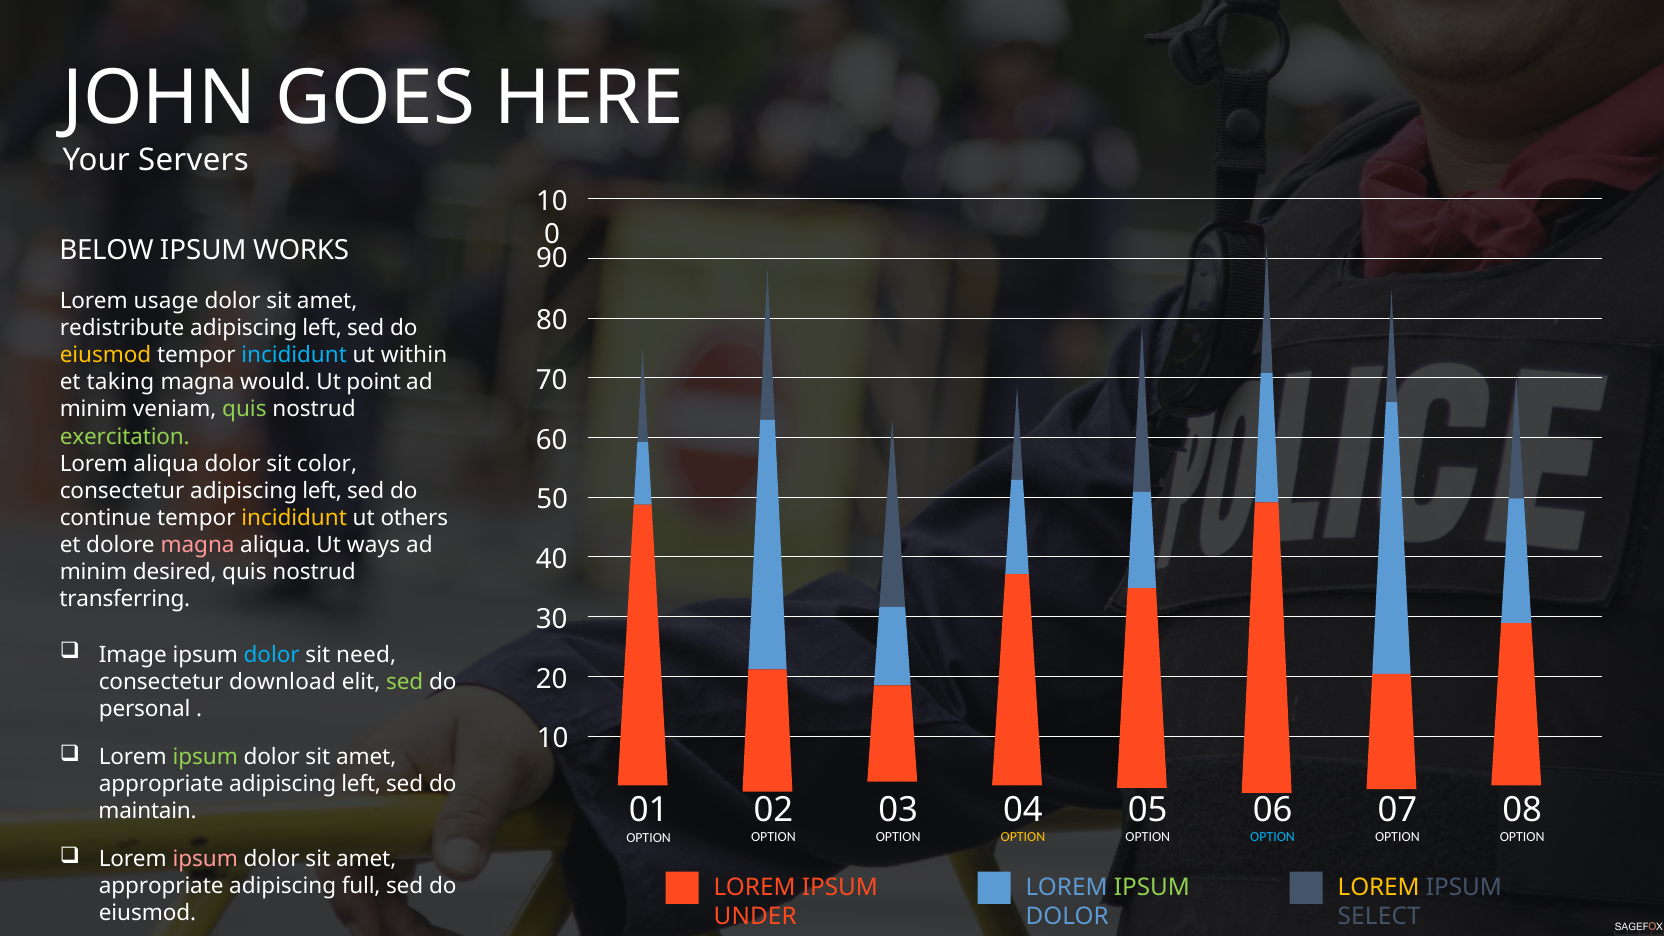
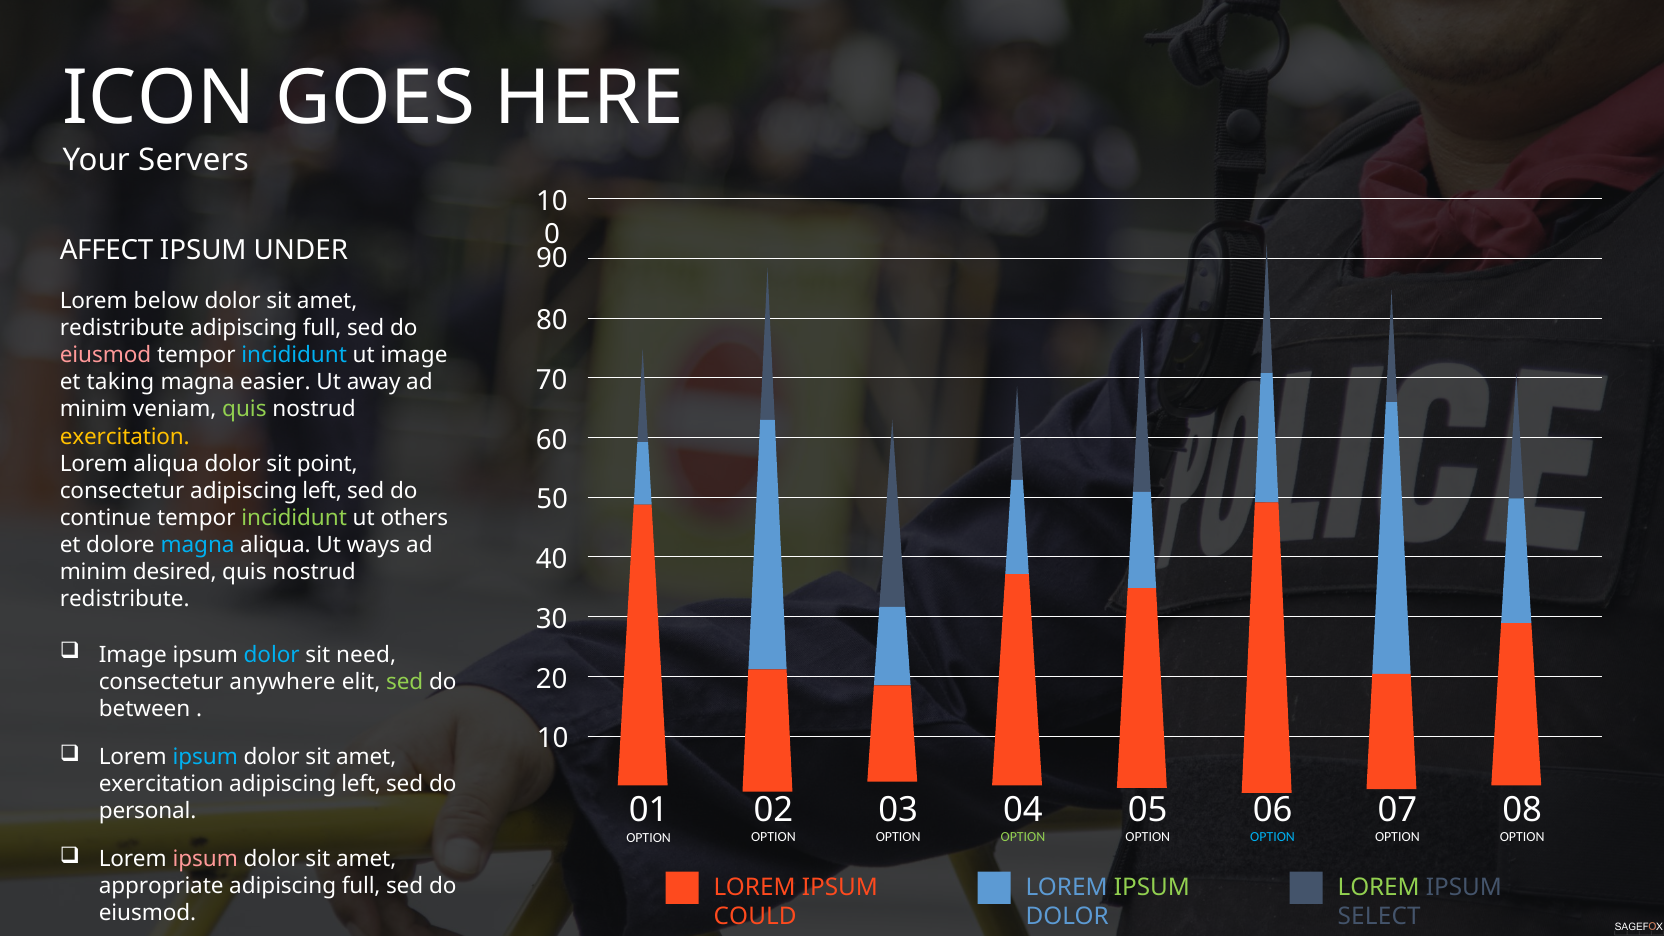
JOHN: JOHN -> ICON
BELOW: BELOW -> AFFECT
WORKS: WORKS -> UNDER
usage: usage -> below
left at (322, 328): left -> full
eiusmod at (106, 355) colour: yellow -> pink
ut within: within -> image
would: would -> easier
point: point -> away
exercitation at (125, 437) colour: light green -> yellow
color: color -> point
incididunt at (294, 518) colour: yellow -> light green
magna at (198, 545) colour: pink -> light blue
transferring at (125, 599): transferring -> redistribute
download: download -> anywhere
personal: personal -> between
ipsum at (205, 757) colour: light green -> light blue
appropriate at (161, 784): appropriate -> exercitation
maintain: maintain -> personal
OPTION at (1023, 837) colour: yellow -> light green
LOREM at (1379, 887) colour: yellow -> light green
UNDER: UNDER -> COULD
